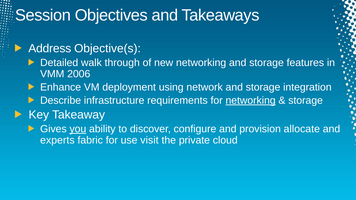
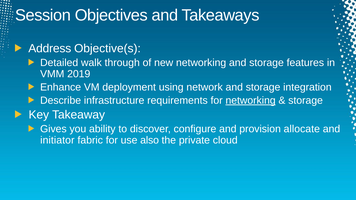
2006: 2006 -> 2019
you underline: present -> none
experts: experts -> initiator
visit: visit -> also
